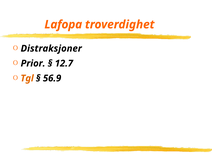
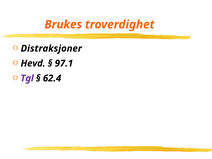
Lafopa: Lafopa -> Brukes
Prior: Prior -> Hevd
12.7: 12.7 -> 97.1
Tgl colour: orange -> purple
56.9: 56.9 -> 62.4
